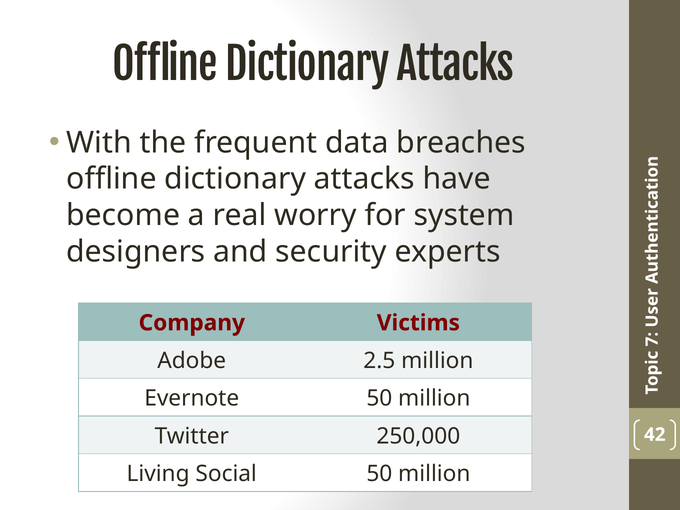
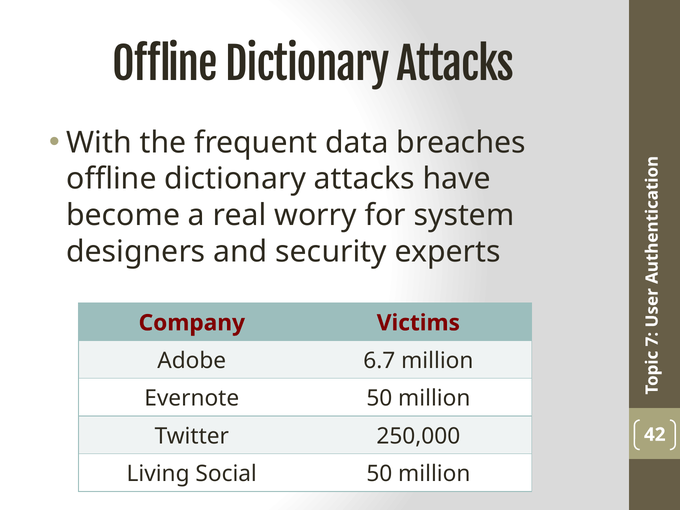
2.5: 2.5 -> 6.7
